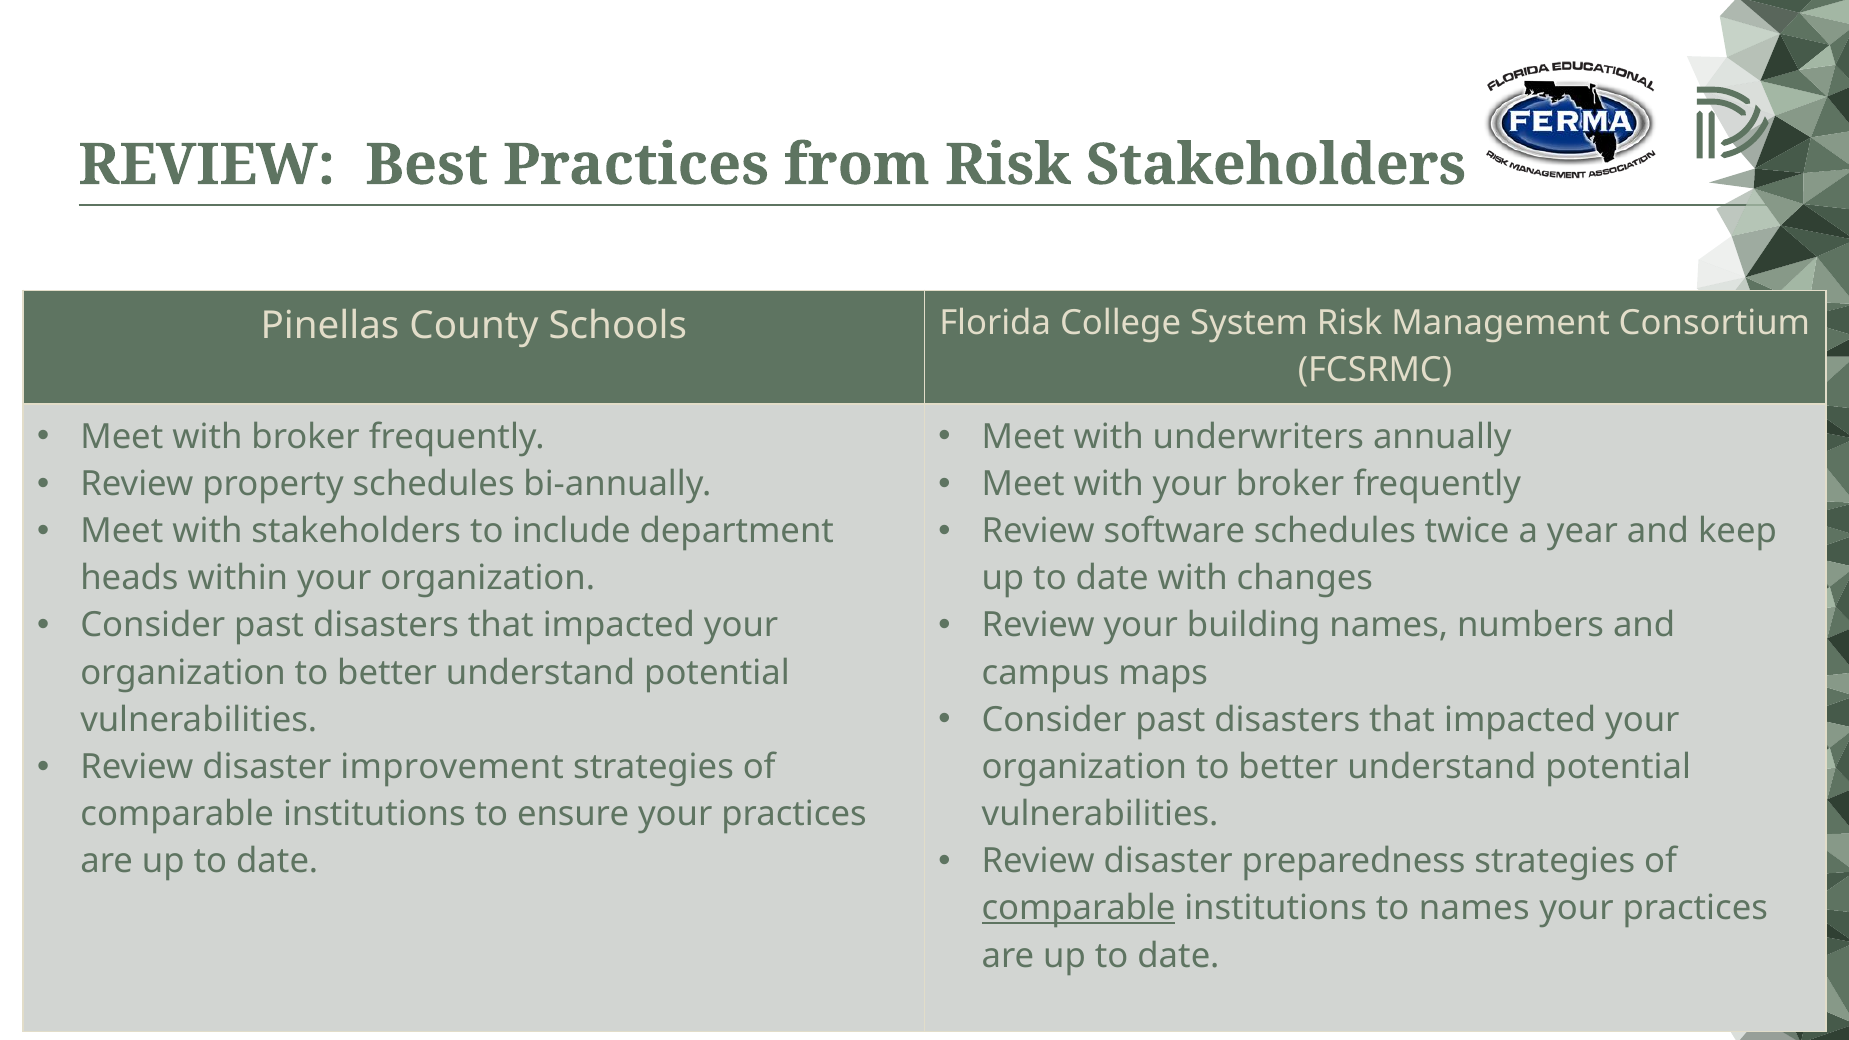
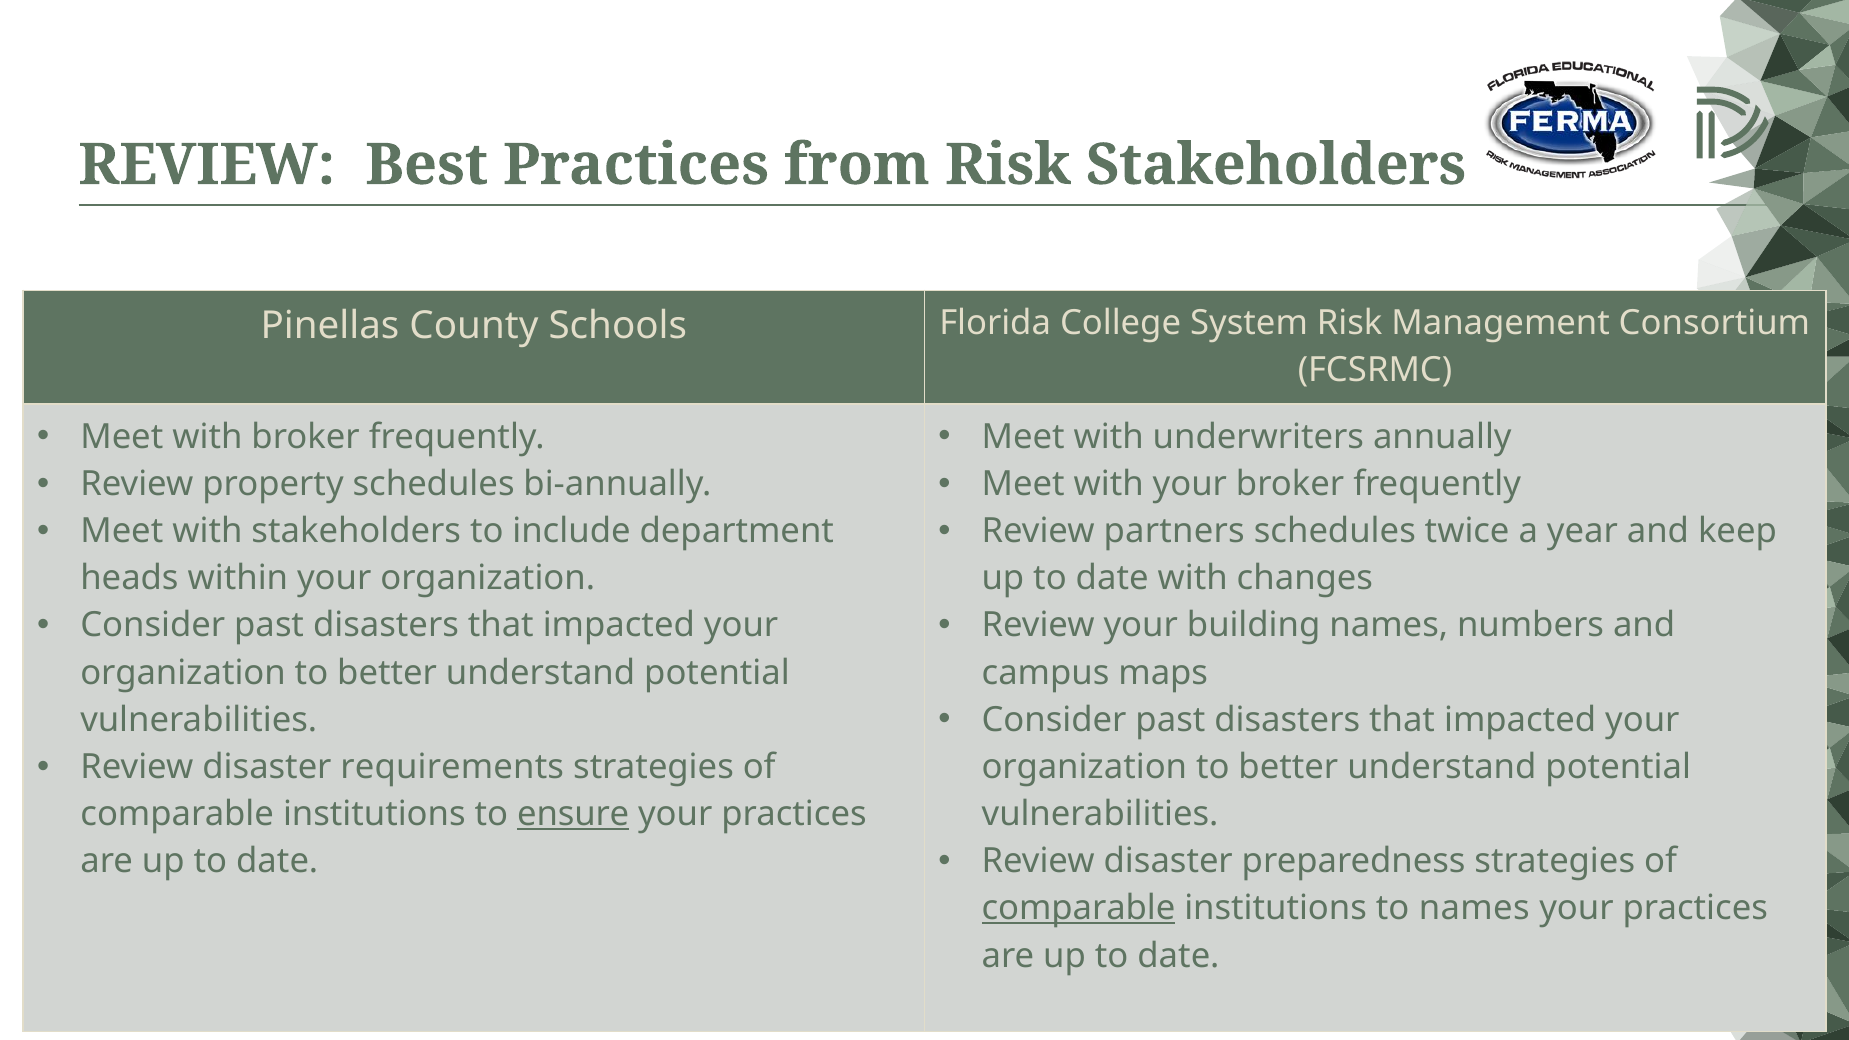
software: software -> partners
improvement: improvement -> requirements
ensure underline: none -> present
